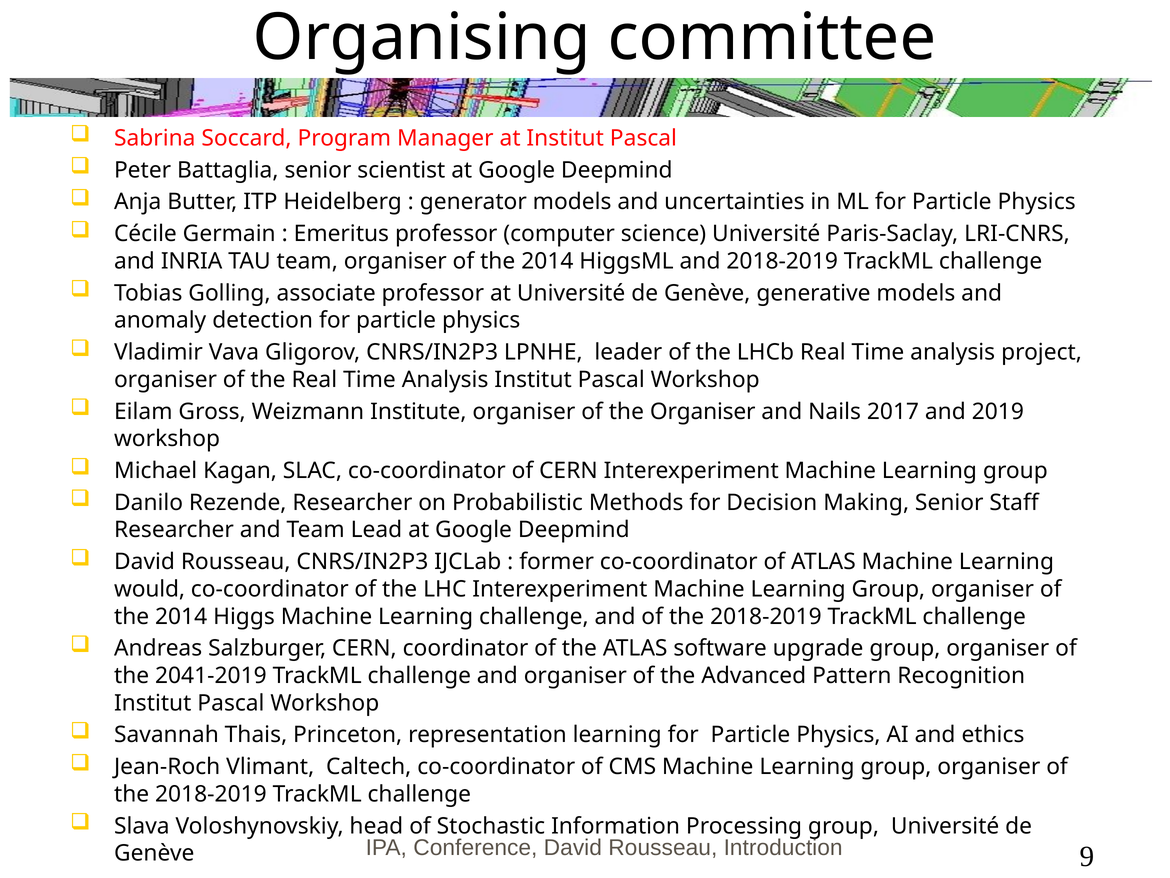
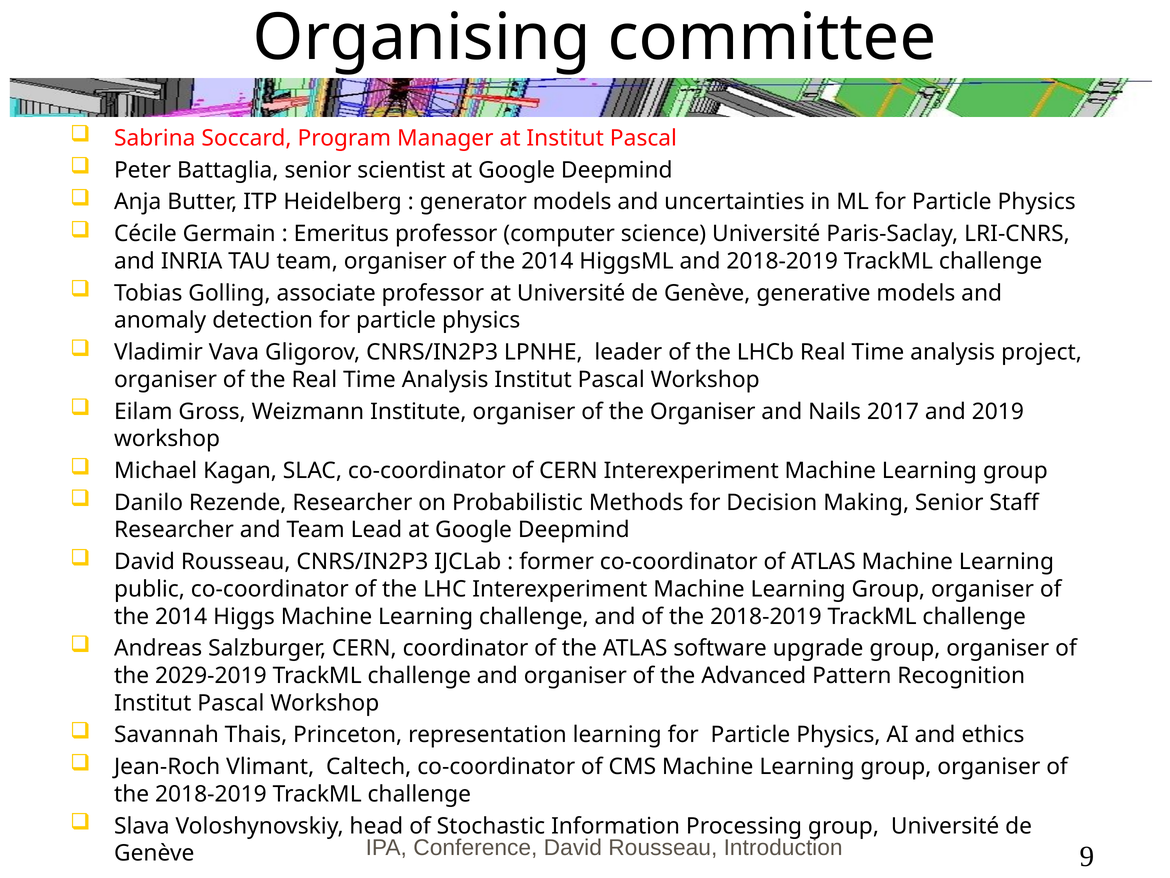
would: would -> public
2041-2019: 2041-2019 -> 2029-2019
